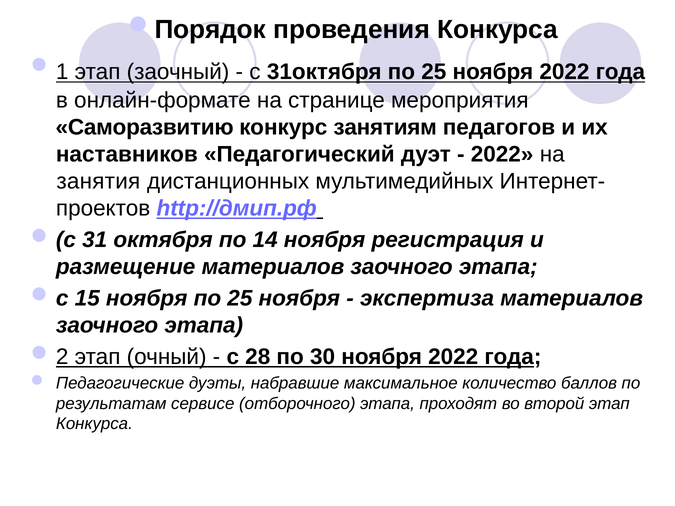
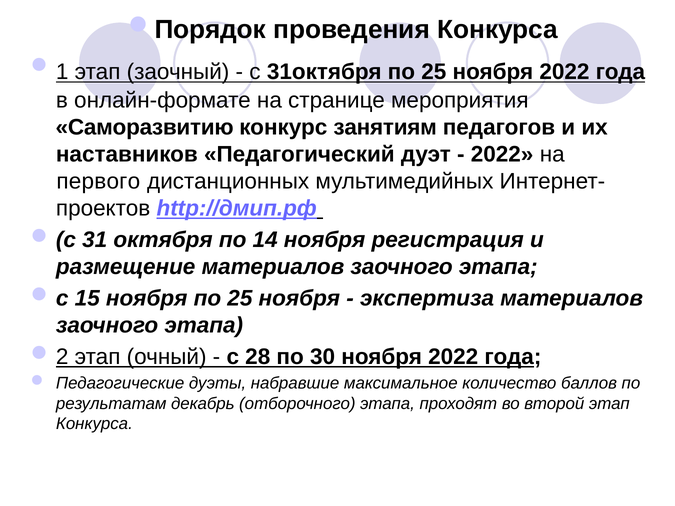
занятия: занятия -> первого
сервисе: сервисе -> декабрь
